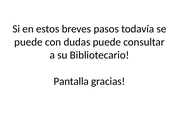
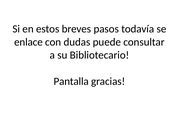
puede at (28, 42): puede -> enlace
